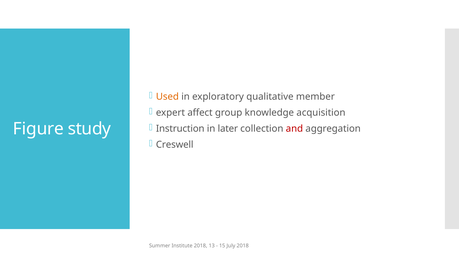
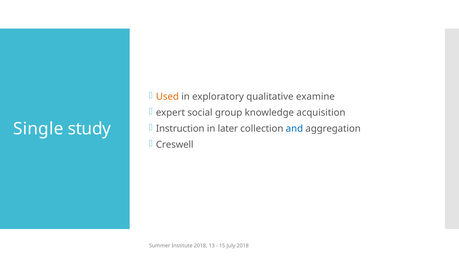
member: member -> examine
affect: affect -> social
and colour: red -> blue
Figure: Figure -> Single
